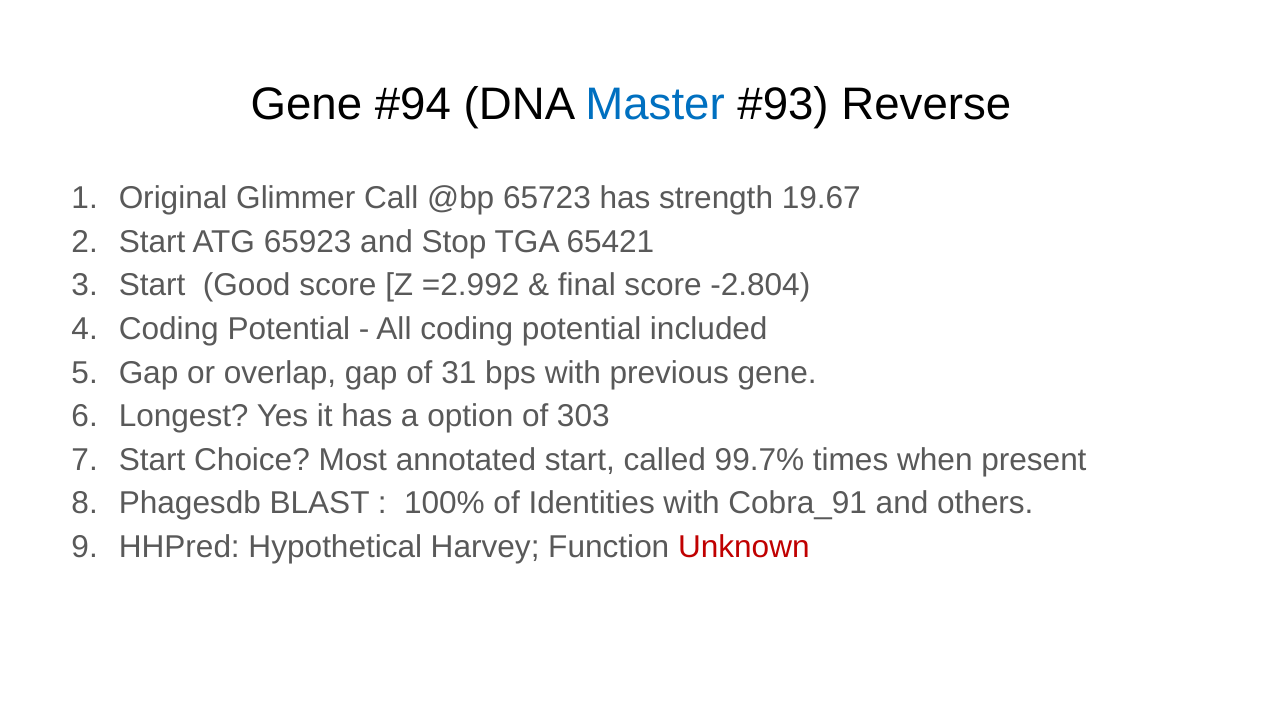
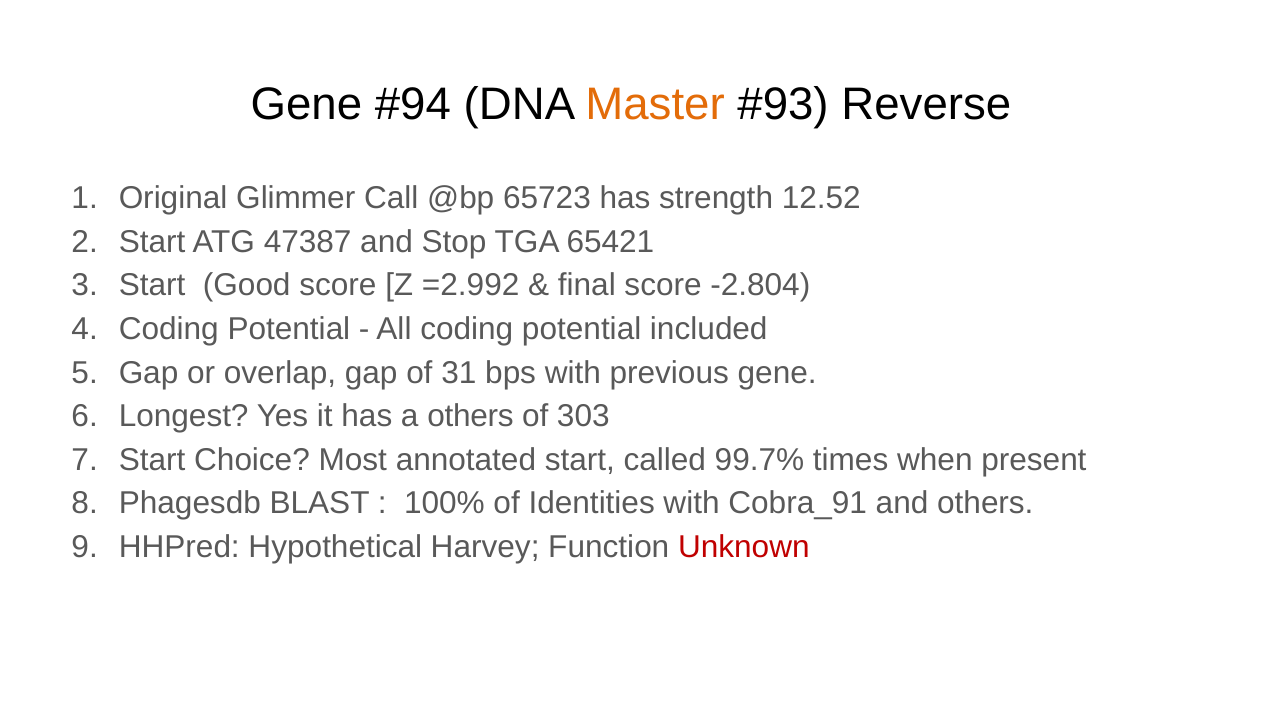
Master colour: blue -> orange
19.67: 19.67 -> 12.52
65923: 65923 -> 47387
a option: option -> others
